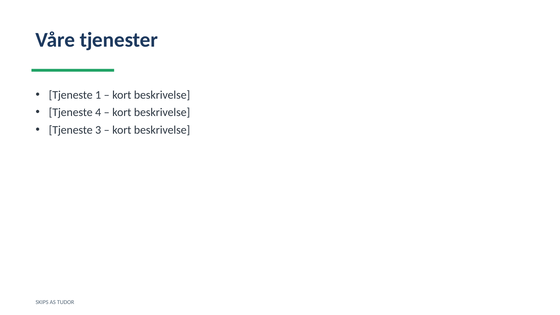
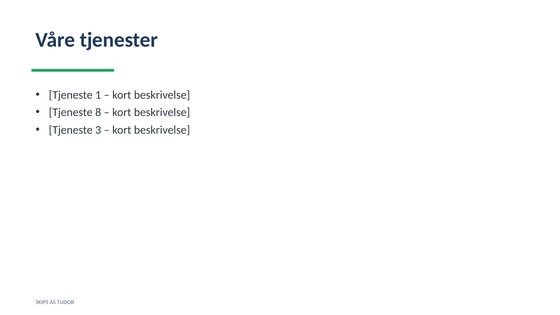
4: 4 -> 8
